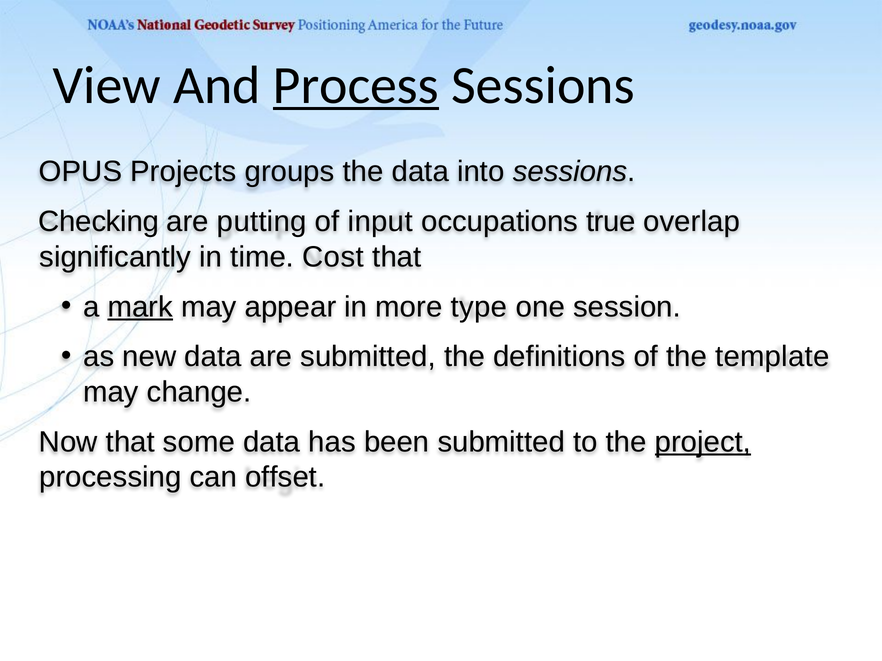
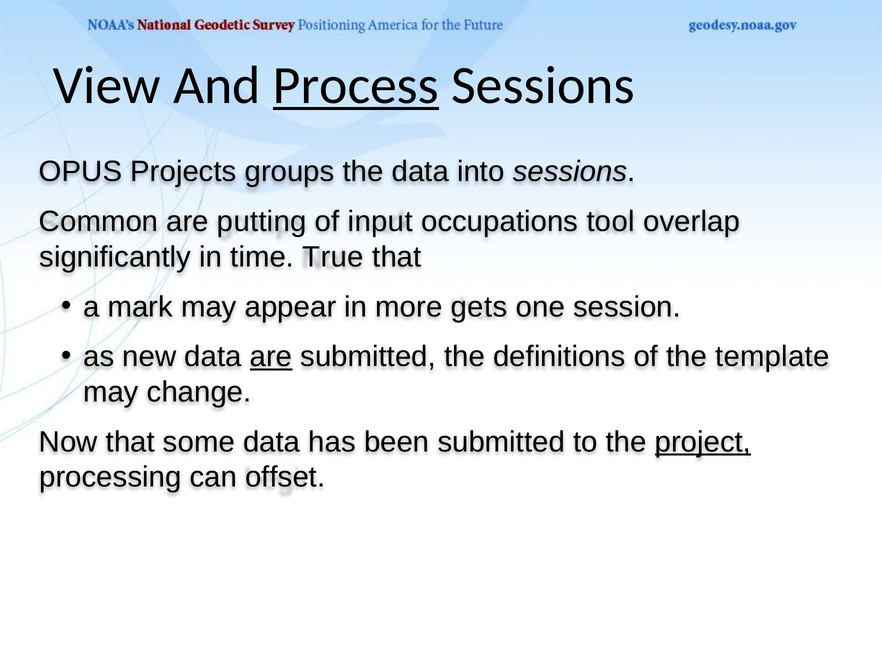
Checking: Checking -> Common
true: true -> tool
Cost: Cost -> True
mark underline: present -> none
type: type -> gets
are at (271, 357) underline: none -> present
